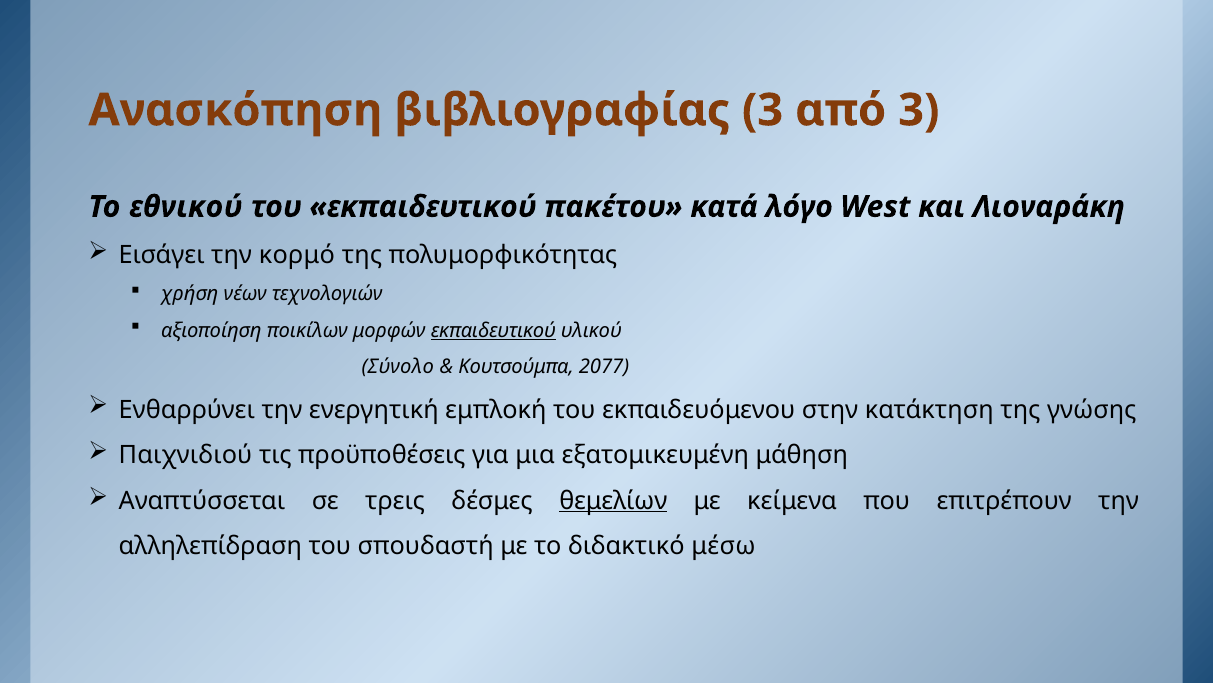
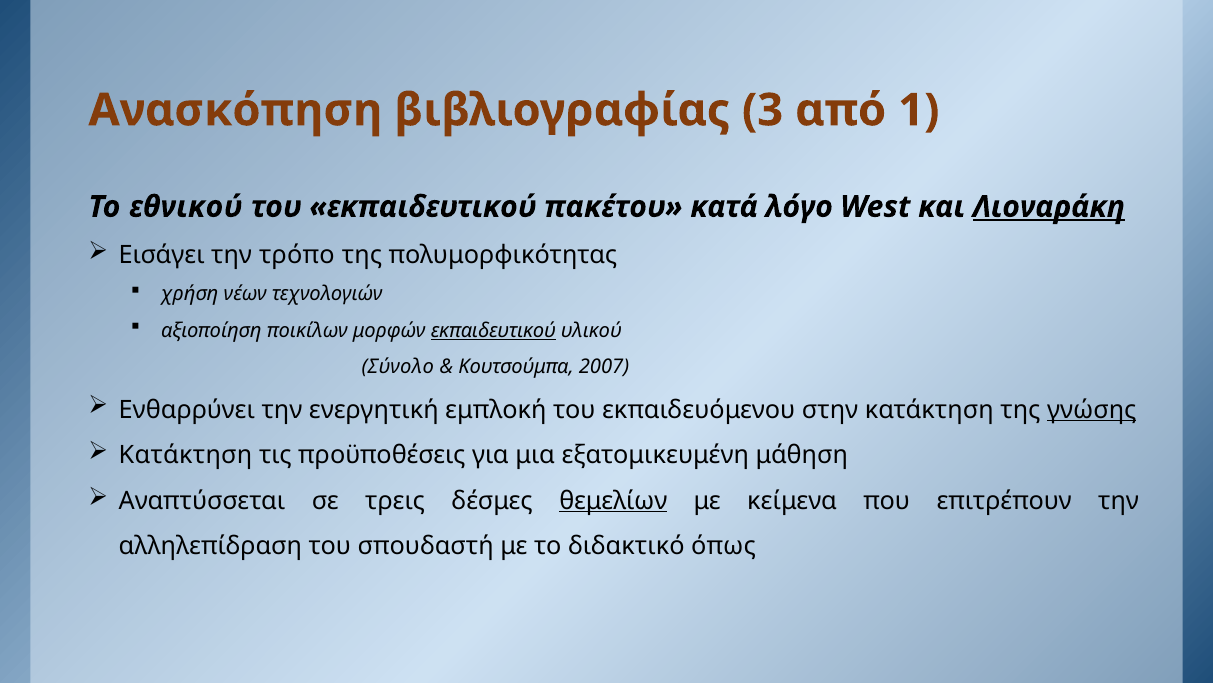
από 3: 3 -> 1
Λιοναράκη underline: none -> present
κορμό: κορμό -> τρόπο
2077: 2077 -> 2007
γνώσης underline: none -> present
Παιχνιδιού at (186, 455): Παιχνιδιού -> Κατάκτηση
μέσω: μέσω -> όπως
